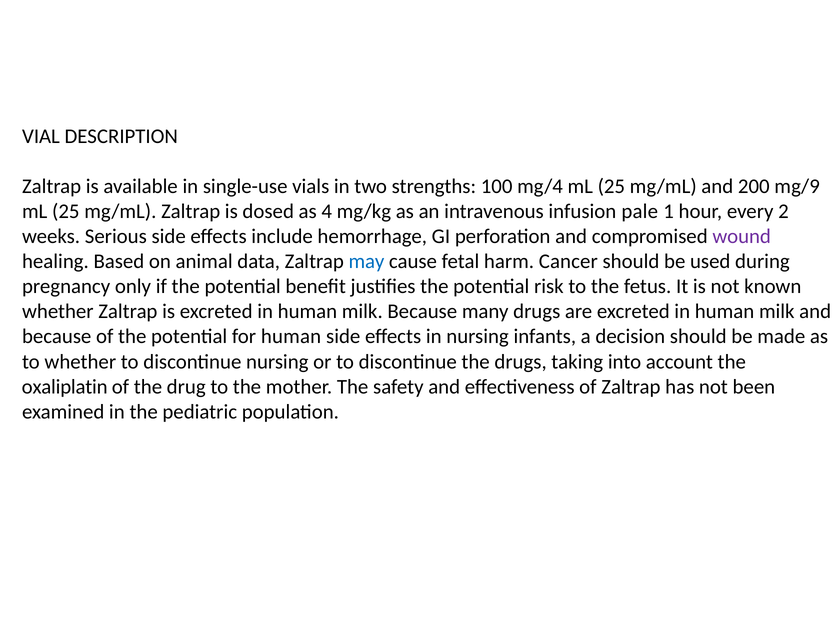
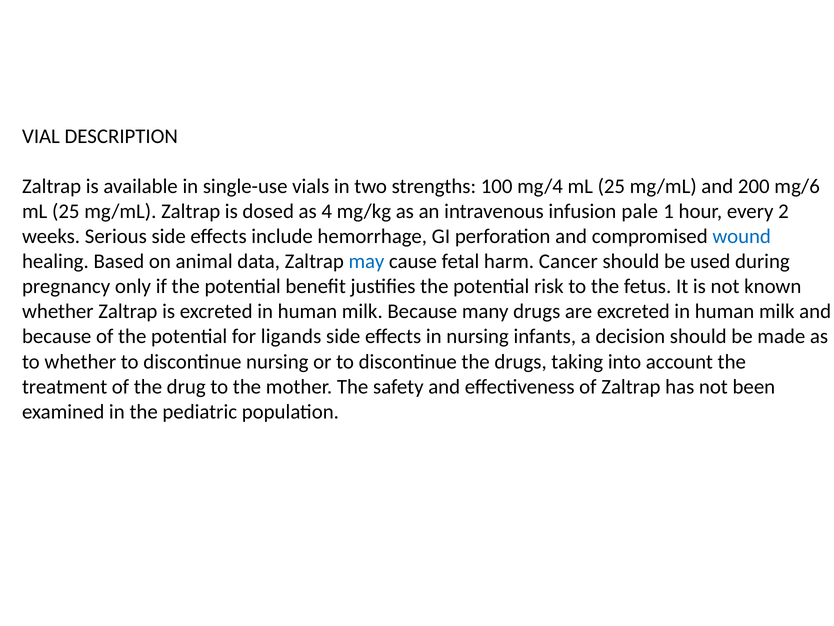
mg/9: mg/9 -> mg/6
wound colour: purple -> blue
for human: human -> ligands
oxaliplatin: oxaliplatin -> treatment
